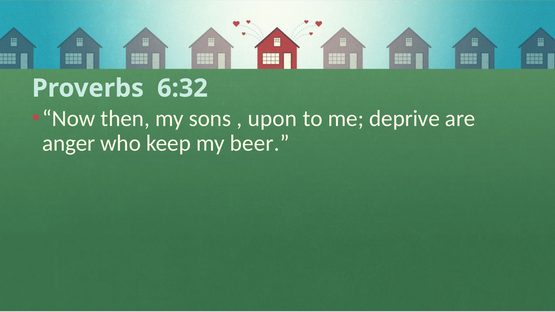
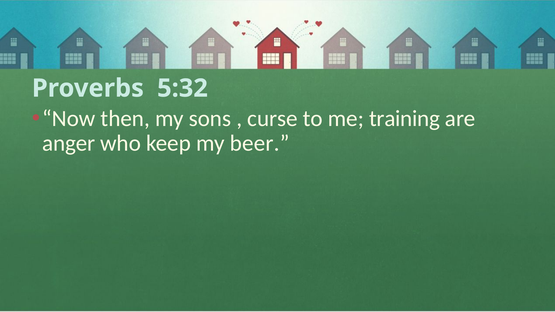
6:32: 6:32 -> 5:32
upon: upon -> curse
deprive: deprive -> training
